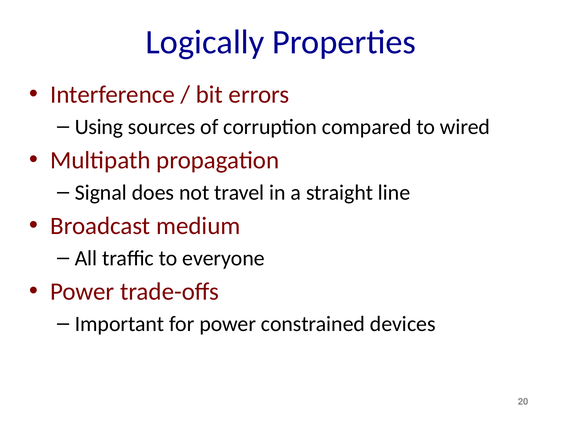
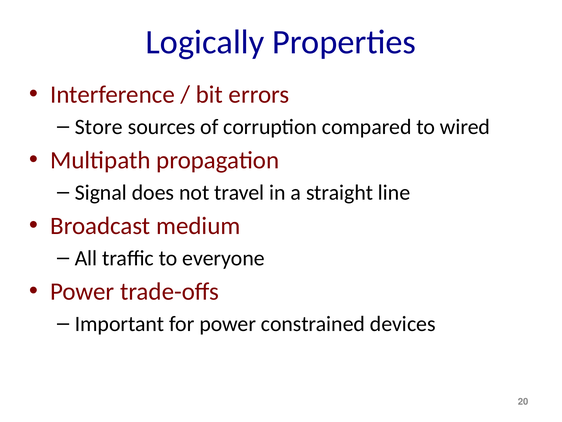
Using: Using -> Store
